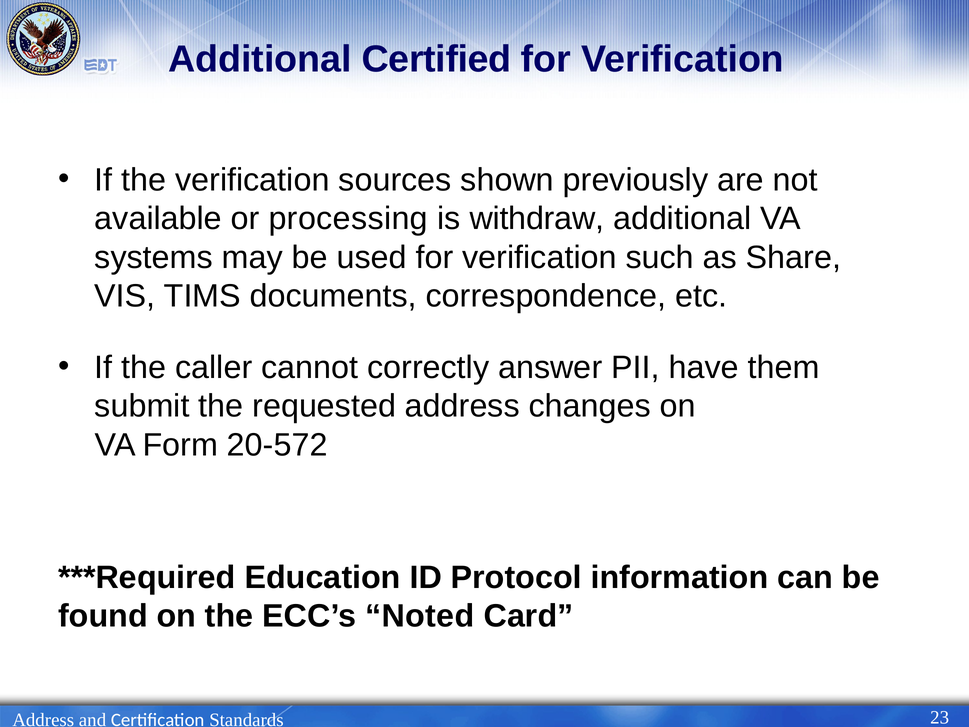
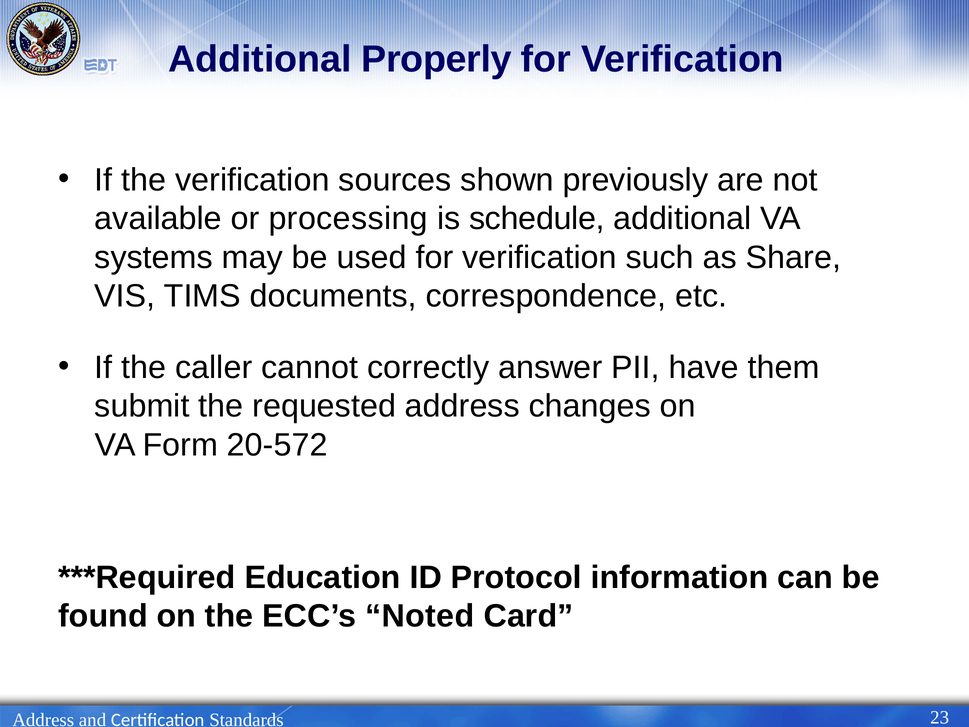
Certified: Certified -> Properly
withdraw: withdraw -> schedule
